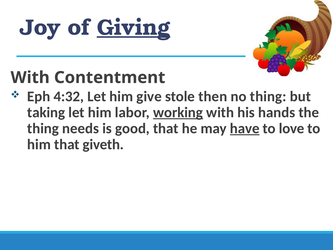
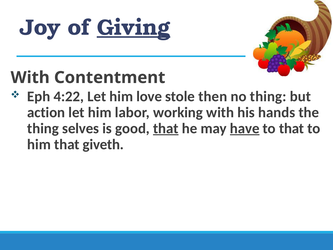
4:32: 4:32 -> 4:22
give: give -> love
taking: taking -> action
working underline: present -> none
needs: needs -> selves
that at (166, 128) underline: none -> present
to love: love -> that
